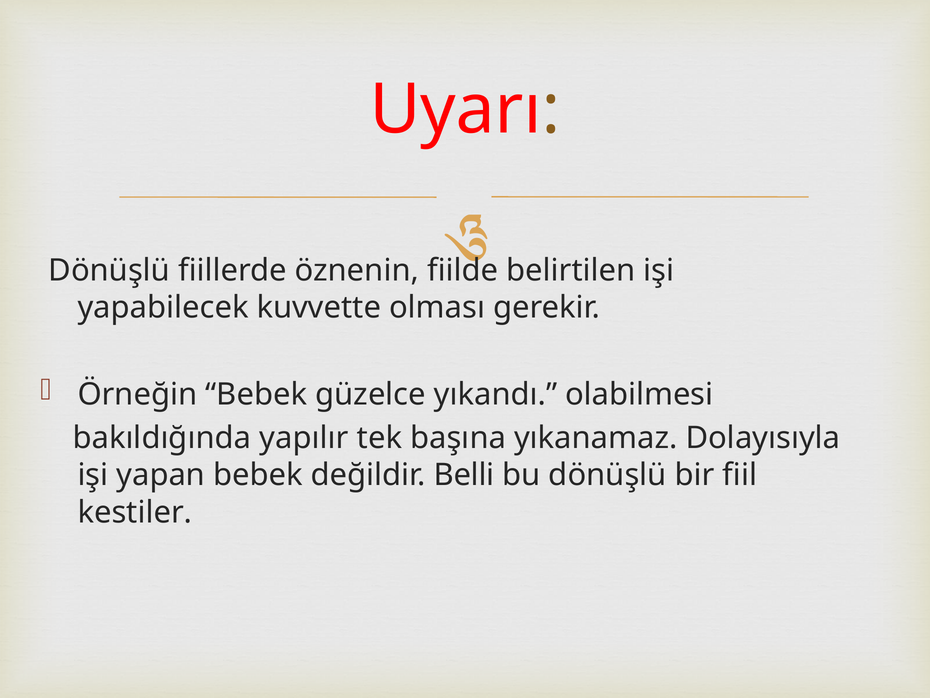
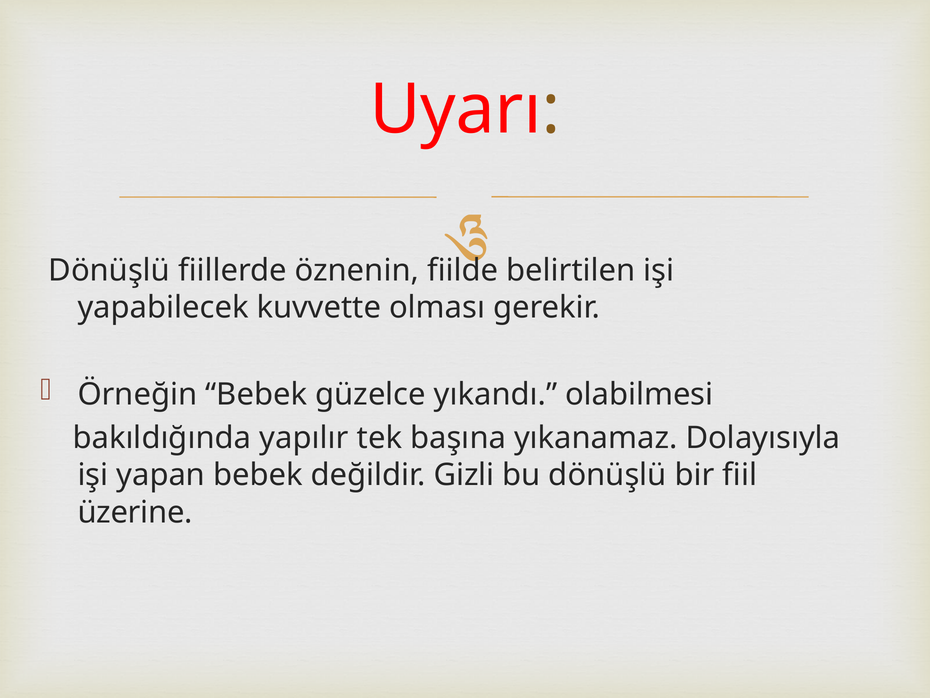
Belli: Belli -> Gizli
kestiler: kestiler -> üzerine
